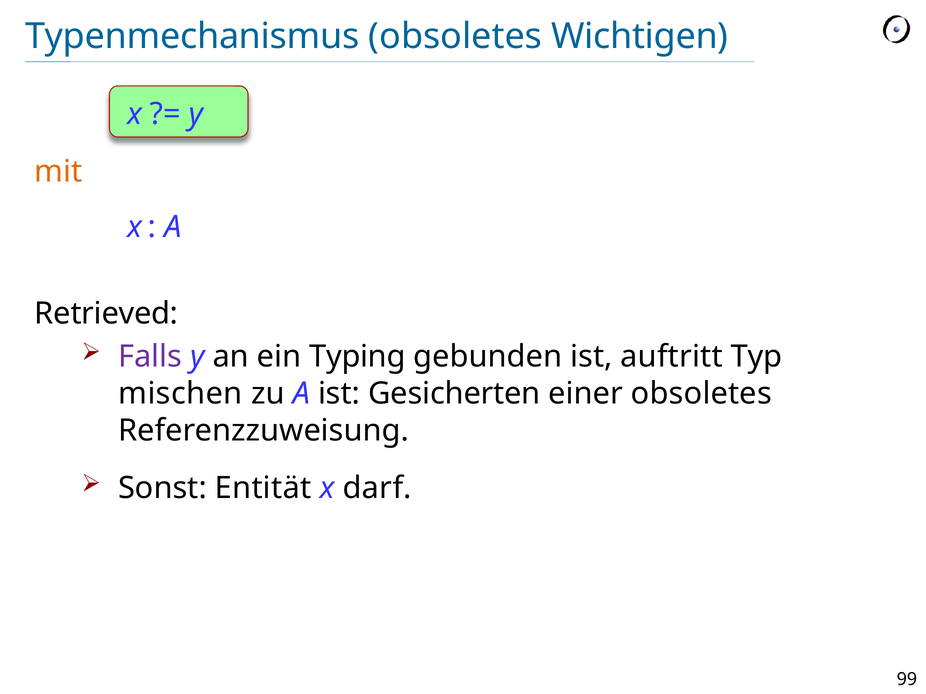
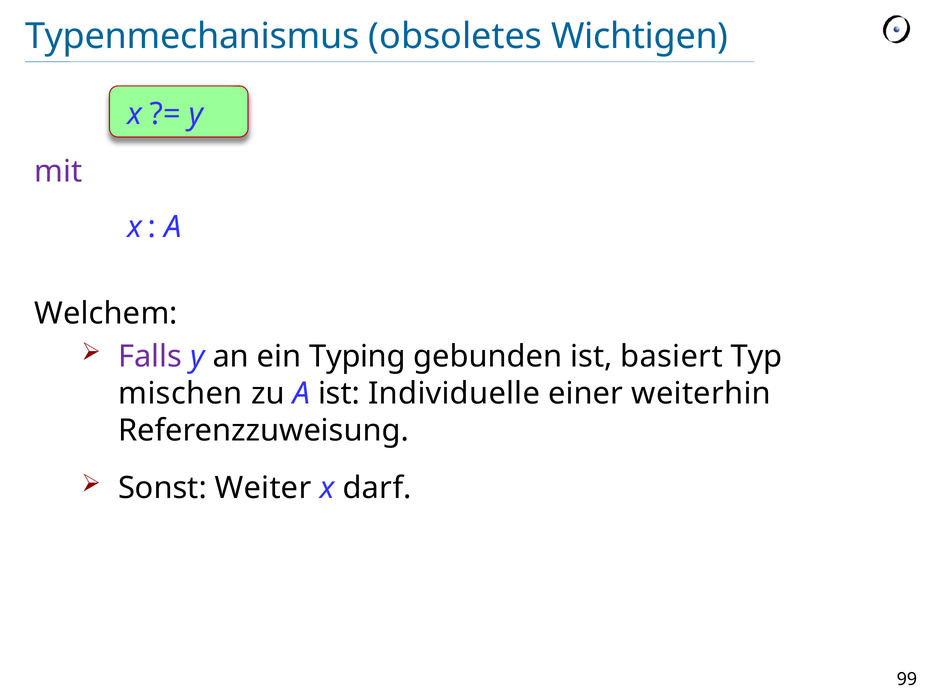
mit colour: orange -> purple
Retrieved: Retrieved -> Welchem
auftritt: auftritt -> basiert
Gesicherten: Gesicherten -> Individuelle
einer obsoletes: obsoletes -> weiterhin
Entität: Entität -> Weiter
